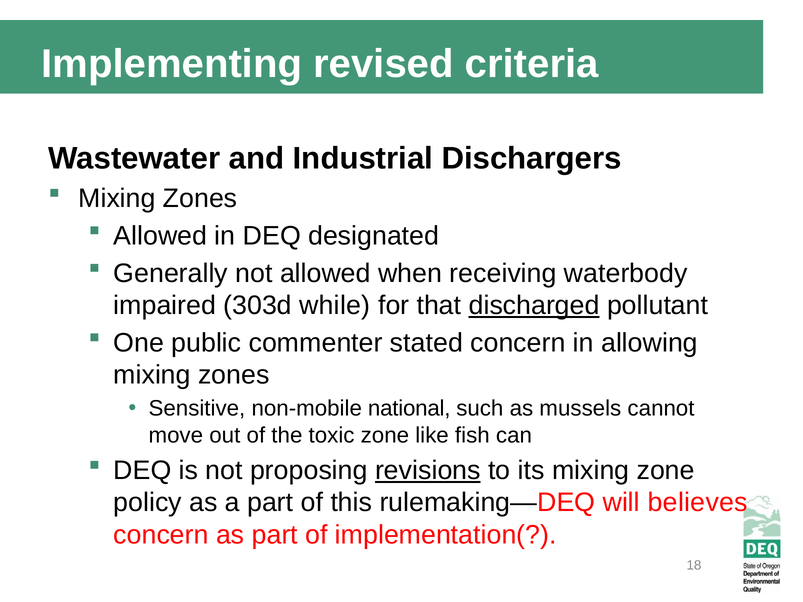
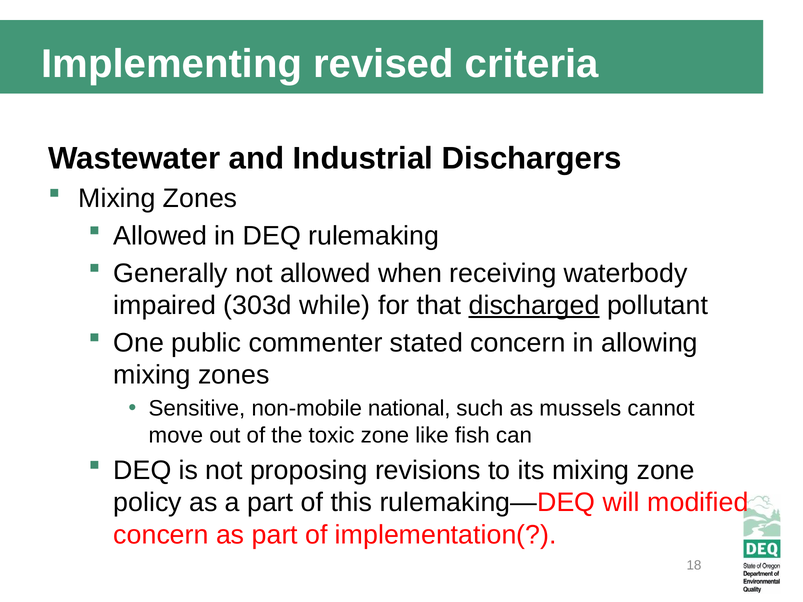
designated: designated -> rulemaking
revisions underline: present -> none
believes: believes -> modified
